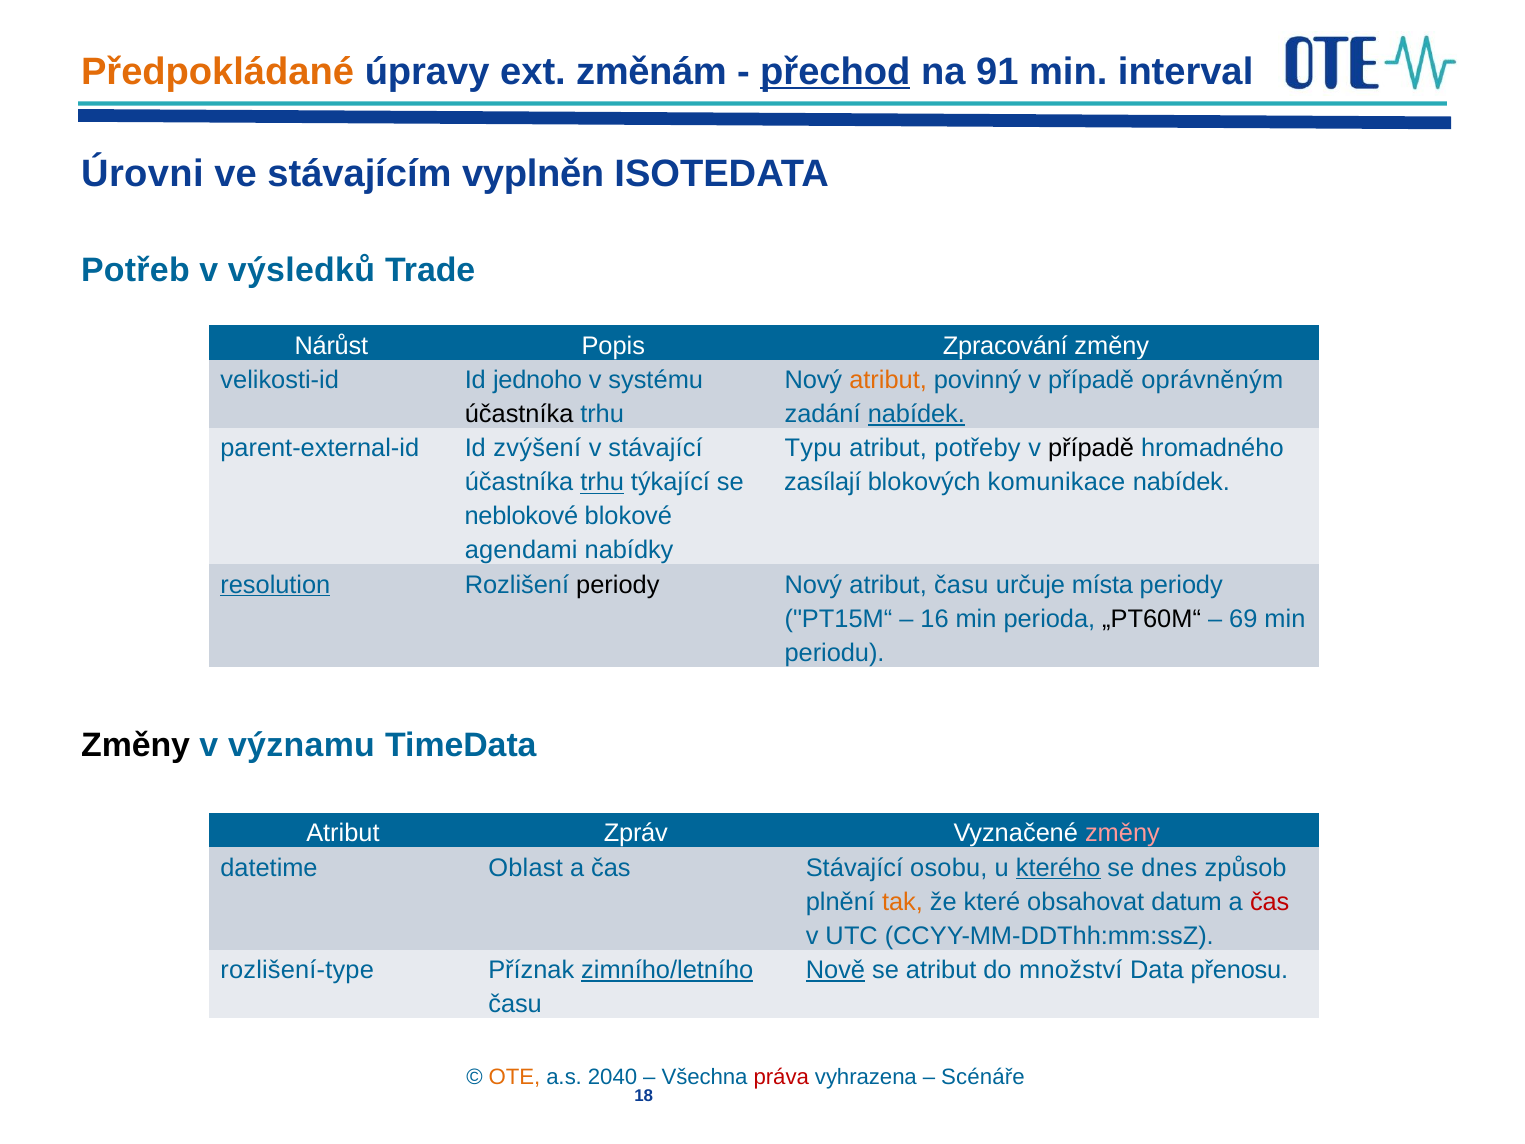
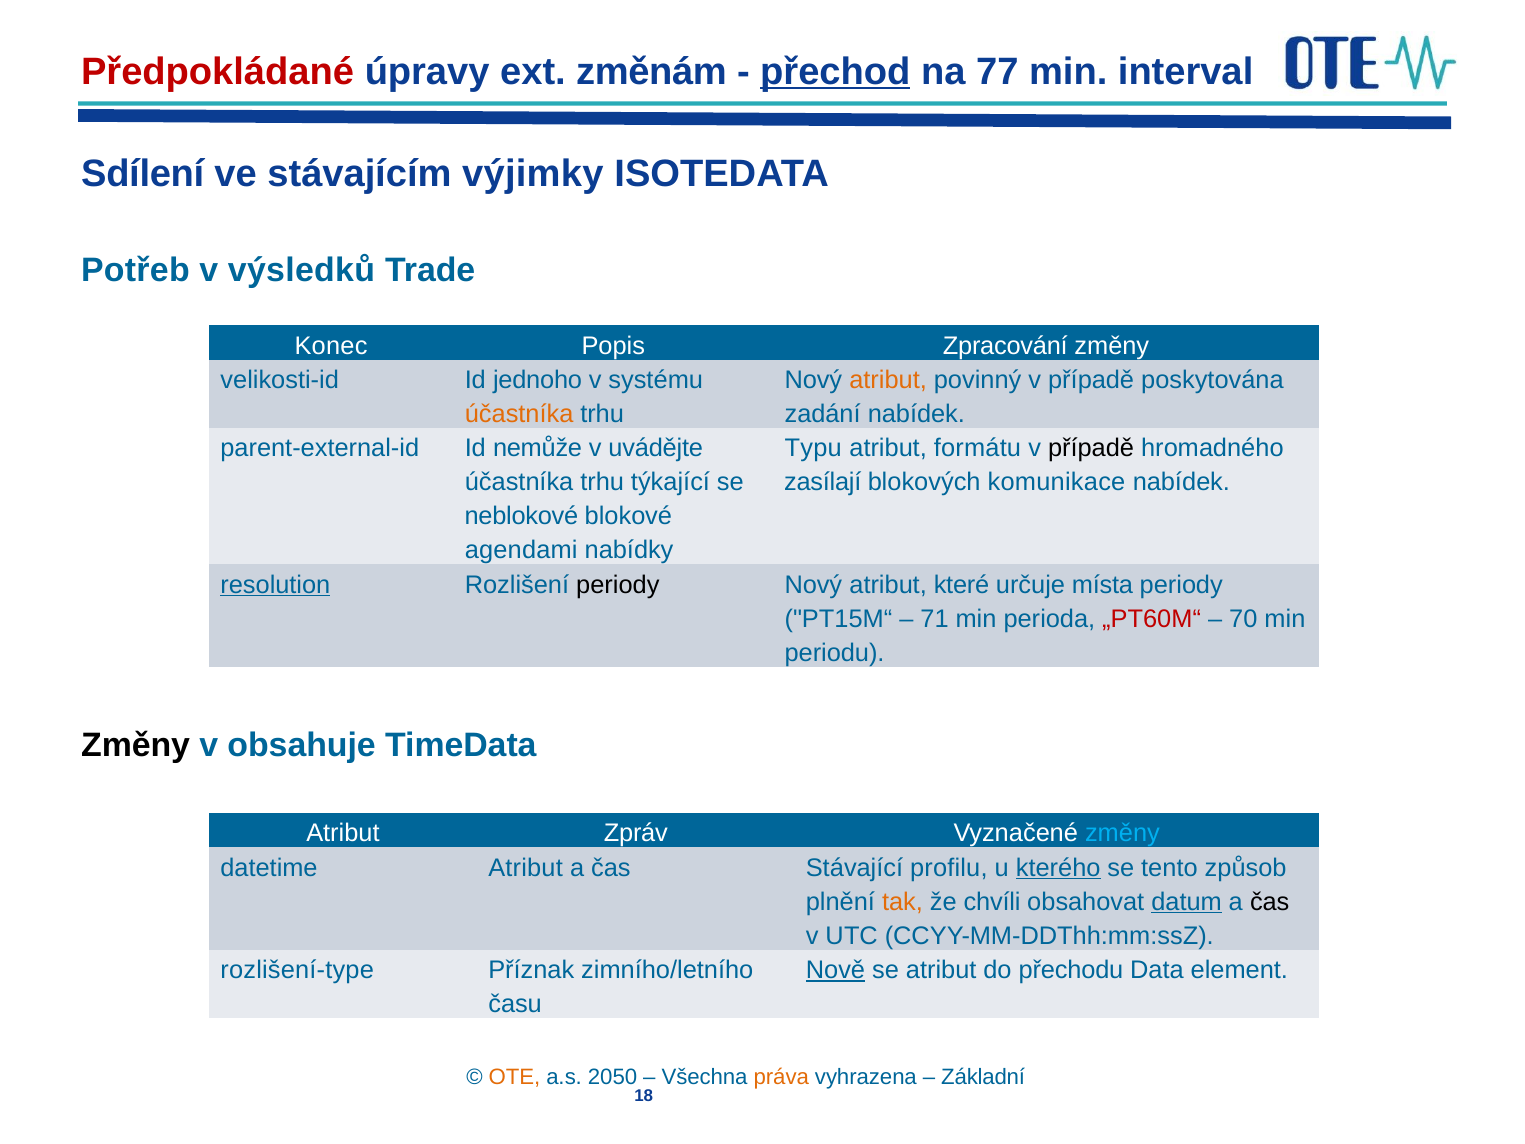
Předpokládané colour: orange -> red
91: 91 -> 77
Úrovni: Úrovni -> Sdílení
vyplněn: vyplněn -> výjimky
Nárůst: Nárůst -> Konec
oprávněným: oprávněným -> poskytována
účastníka at (519, 414) colour: black -> orange
nabídek at (916, 414) underline: present -> none
zvýšení: zvýšení -> nemůže
v stávající: stávající -> uvádějte
potřeby: potřeby -> formátu
trhu at (602, 482) underline: present -> none
atribut času: času -> které
16: 16 -> 71
„PT60M“ colour: black -> red
69: 69 -> 70
významu: významu -> obsahuje
změny at (1122, 833) colour: pink -> light blue
datetime Oblast: Oblast -> Atribut
osobu: osobu -> profilu
dnes: dnes -> tento
které: které -> chvíli
datum underline: none -> present
čas at (1270, 902) colour: red -> black
zimního/letního underline: present -> none
množství: množství -> přechodu
přenosu: přenosu -> element
2040: 2040 -> 2050
práva colour: red -> orange
Scénáře: Scénáře -> Základní
